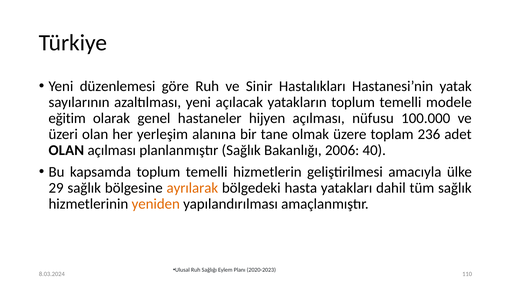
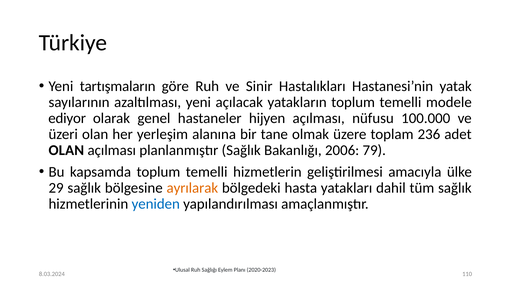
düzenlemesi: düzenlemesi -> tartışmaların
eğitim: eğitim -> ediyor
40: 40 -> 79
yeniden colour: orange -> blue
